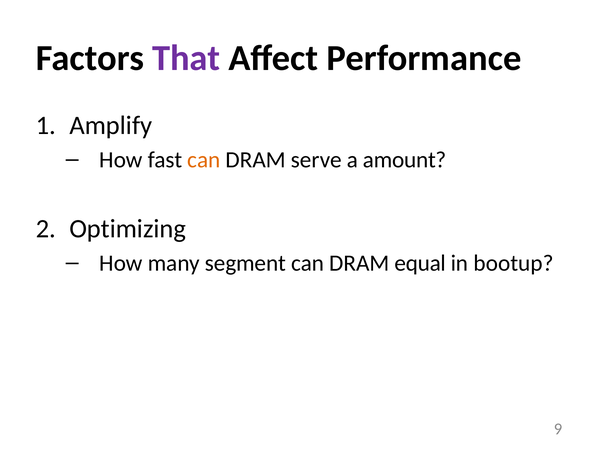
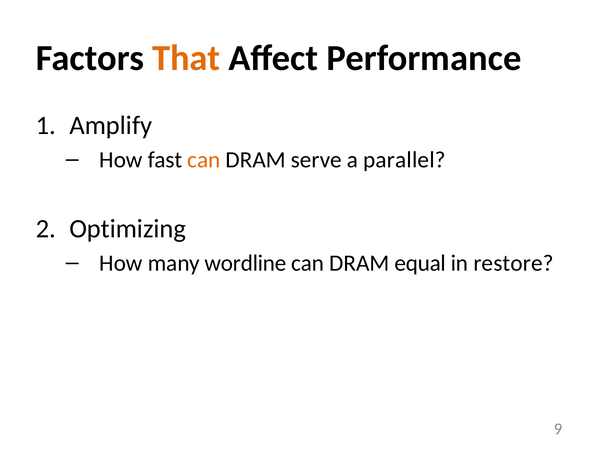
That colour: purple -> orange
amount: amount -> parallel
segment: segment -> wordline
bootup: bootup -> restore
